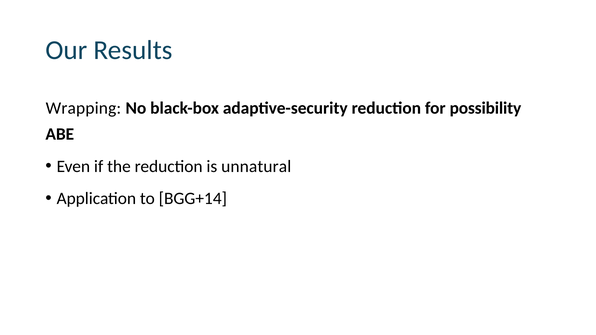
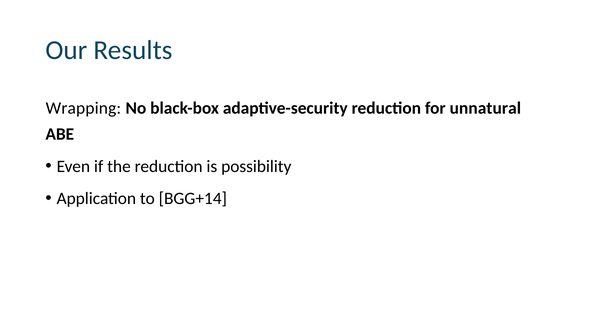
possibility: possibility -> unnatural
unnatural: unnatural -> possibility
